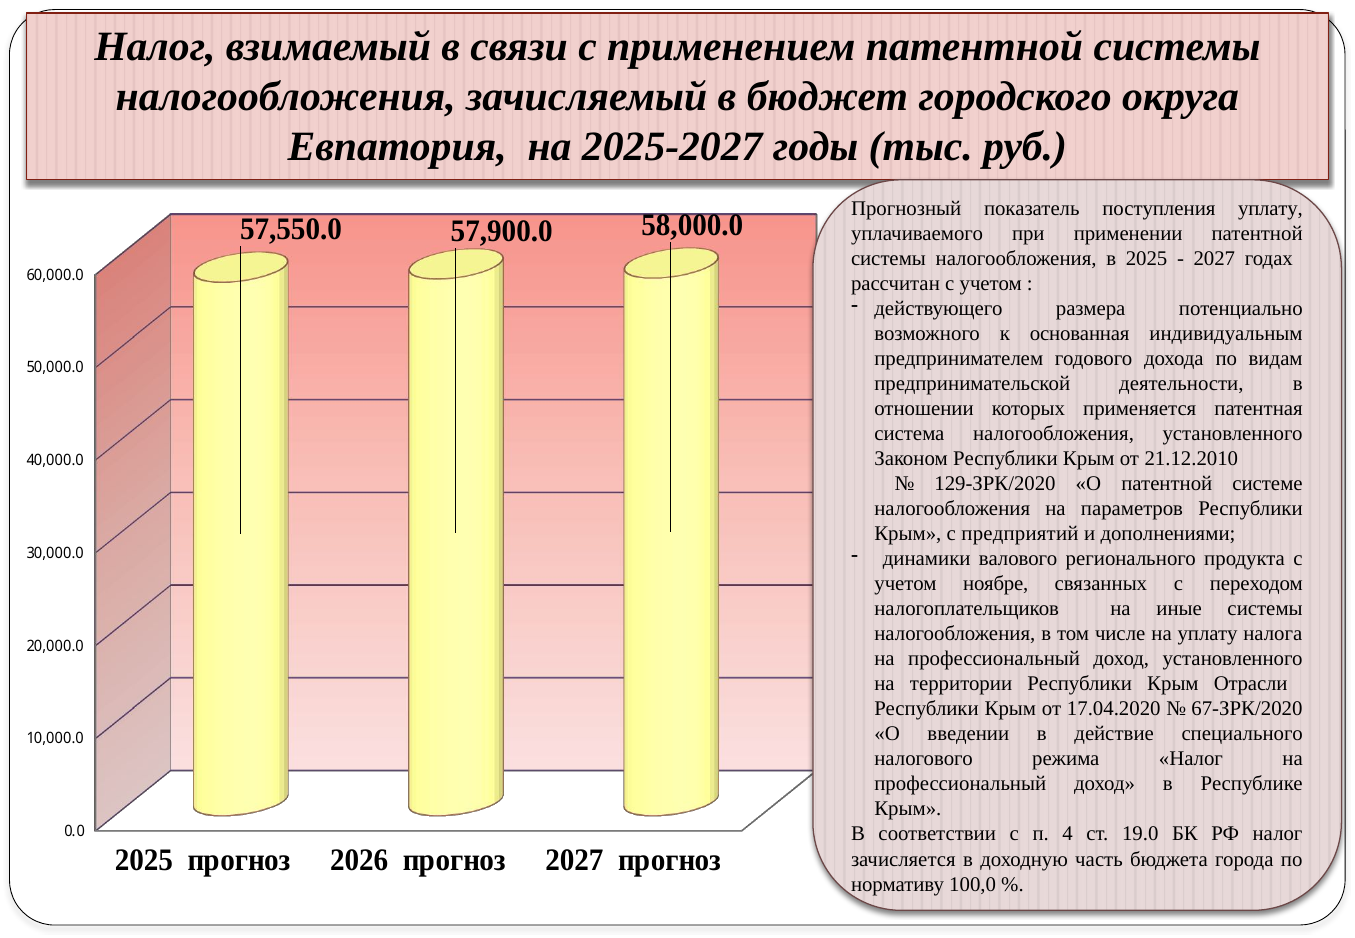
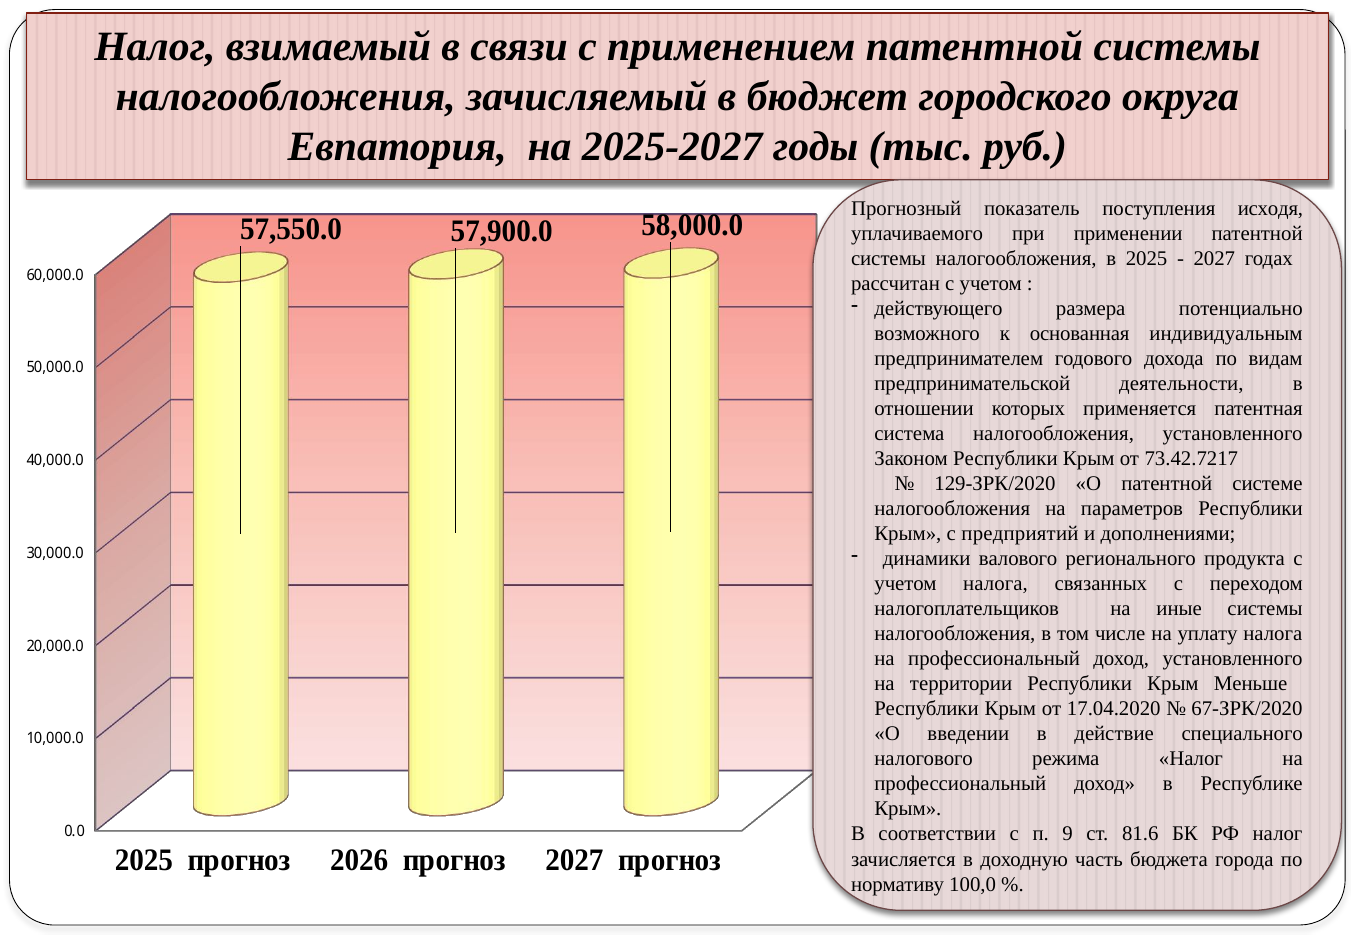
поступления уплату: уплату -> исходя
21.12.2010: 21.12.2010 -> 73.42.7217
учетом ноябре: ноябре -> налога
Отрасли: Отрасли -> Меньше
4: 4 -> 9
19.0: 19.0 -> 81.6
